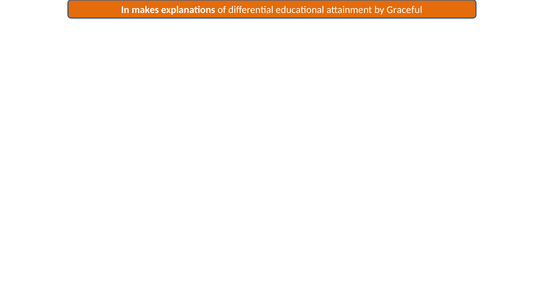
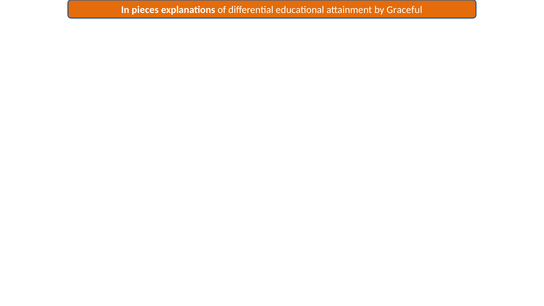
makes: makes -> pieces
